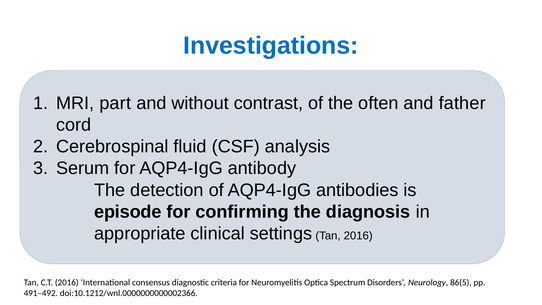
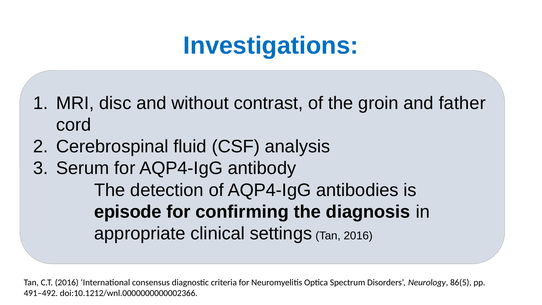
part: part -> disc
often: often -> groin
